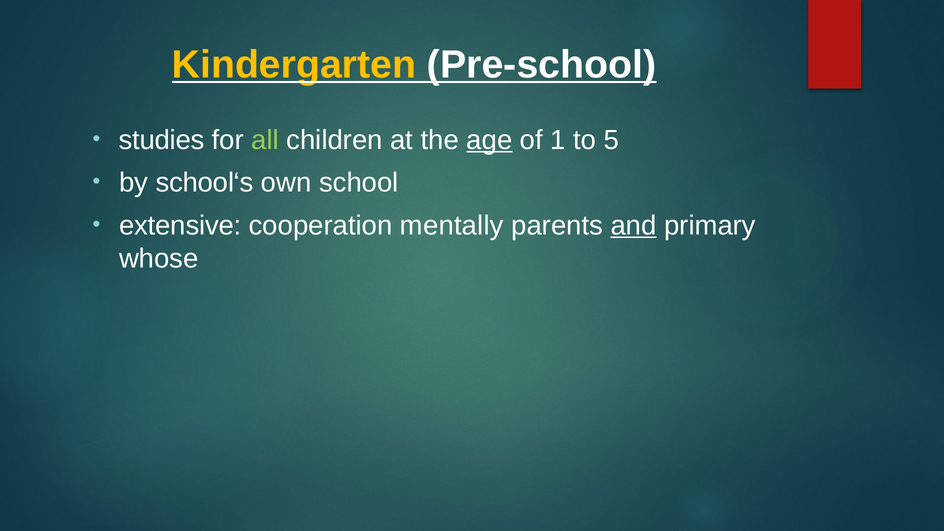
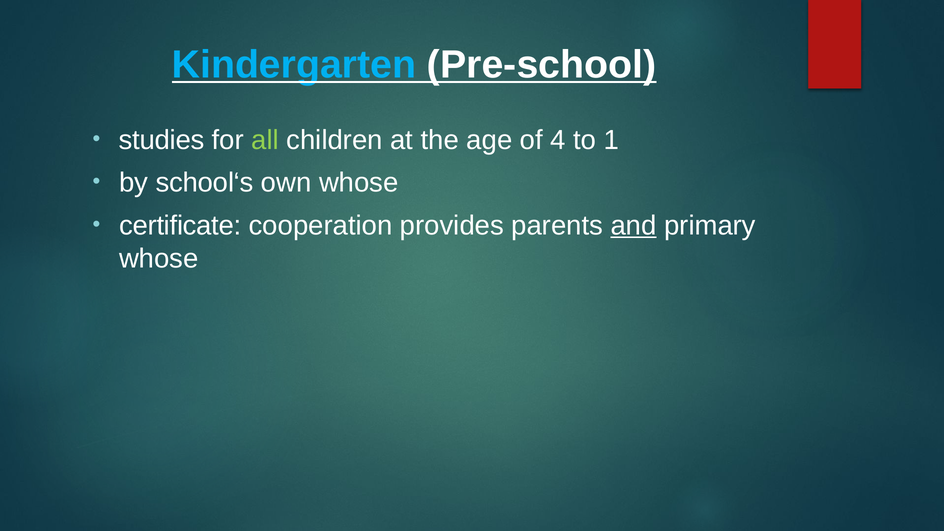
Kindergarten colour: yellow -> light blue
age underline: present -> none
1: 1 -> 4
5: 5 -> 1
own school: school -> whose
extensive: extensive -> certificate
mentally: mentally -> provides
